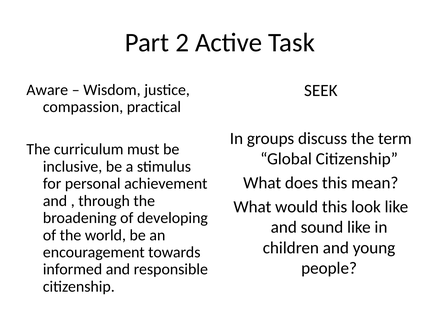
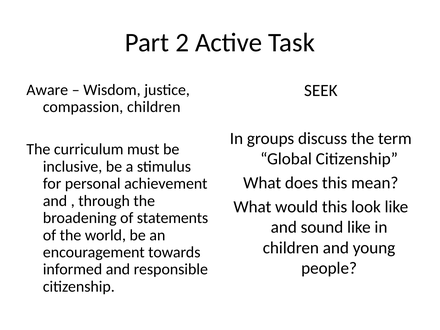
compassion practical: practical -> children
developing: developing -> statements
